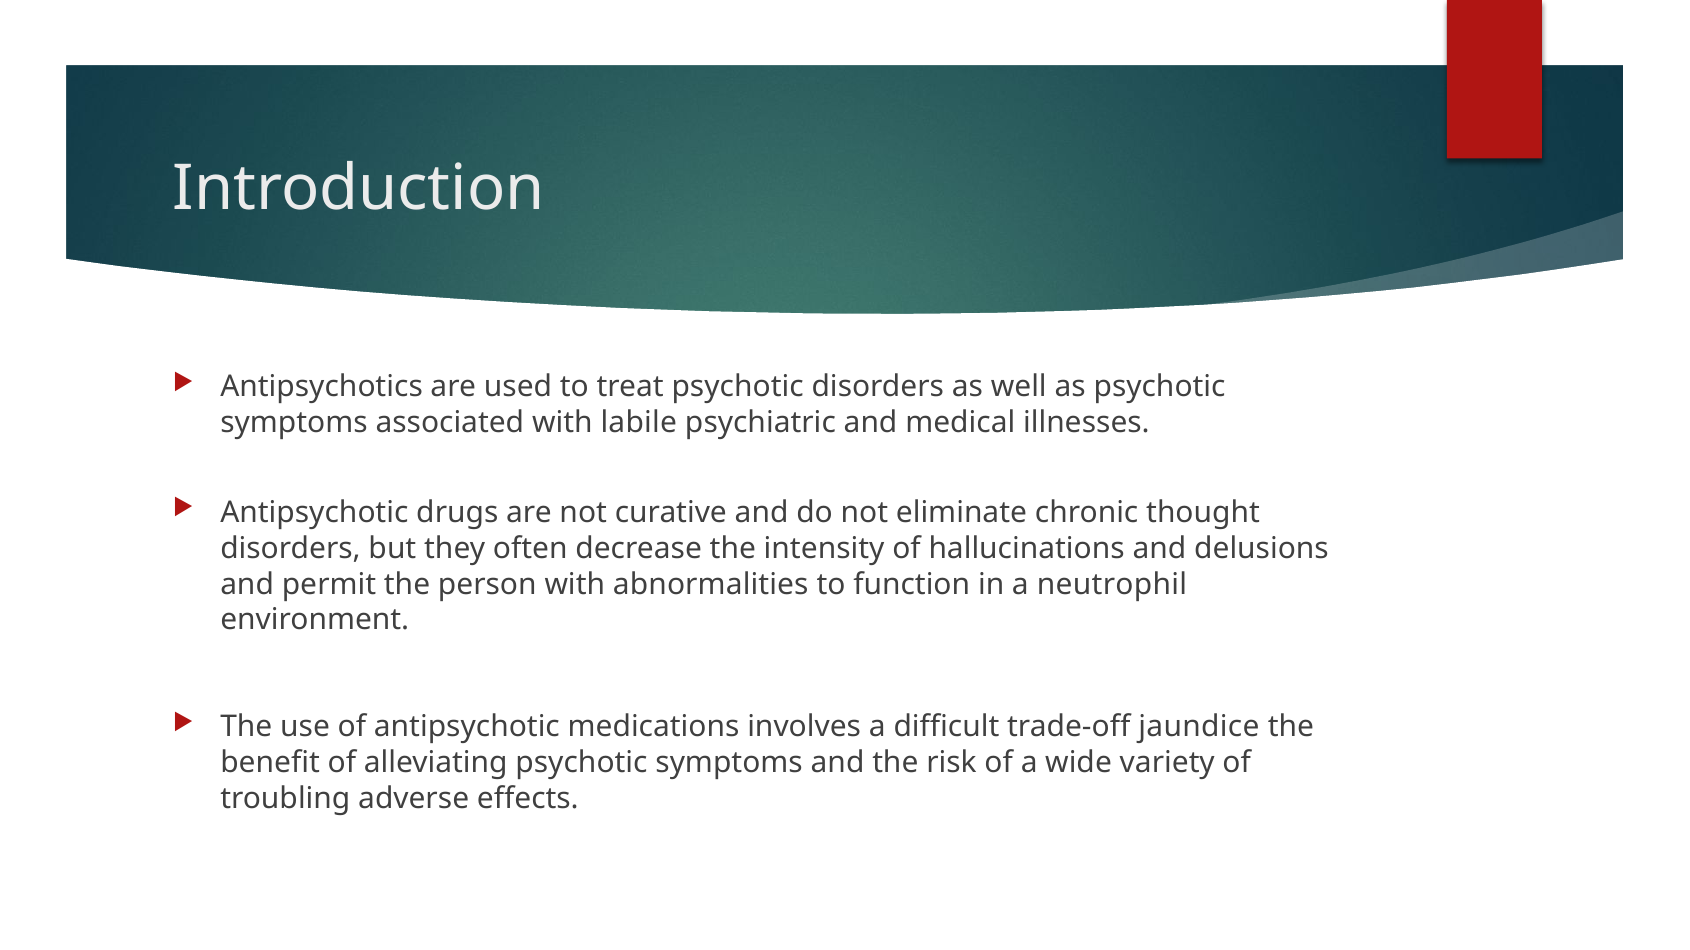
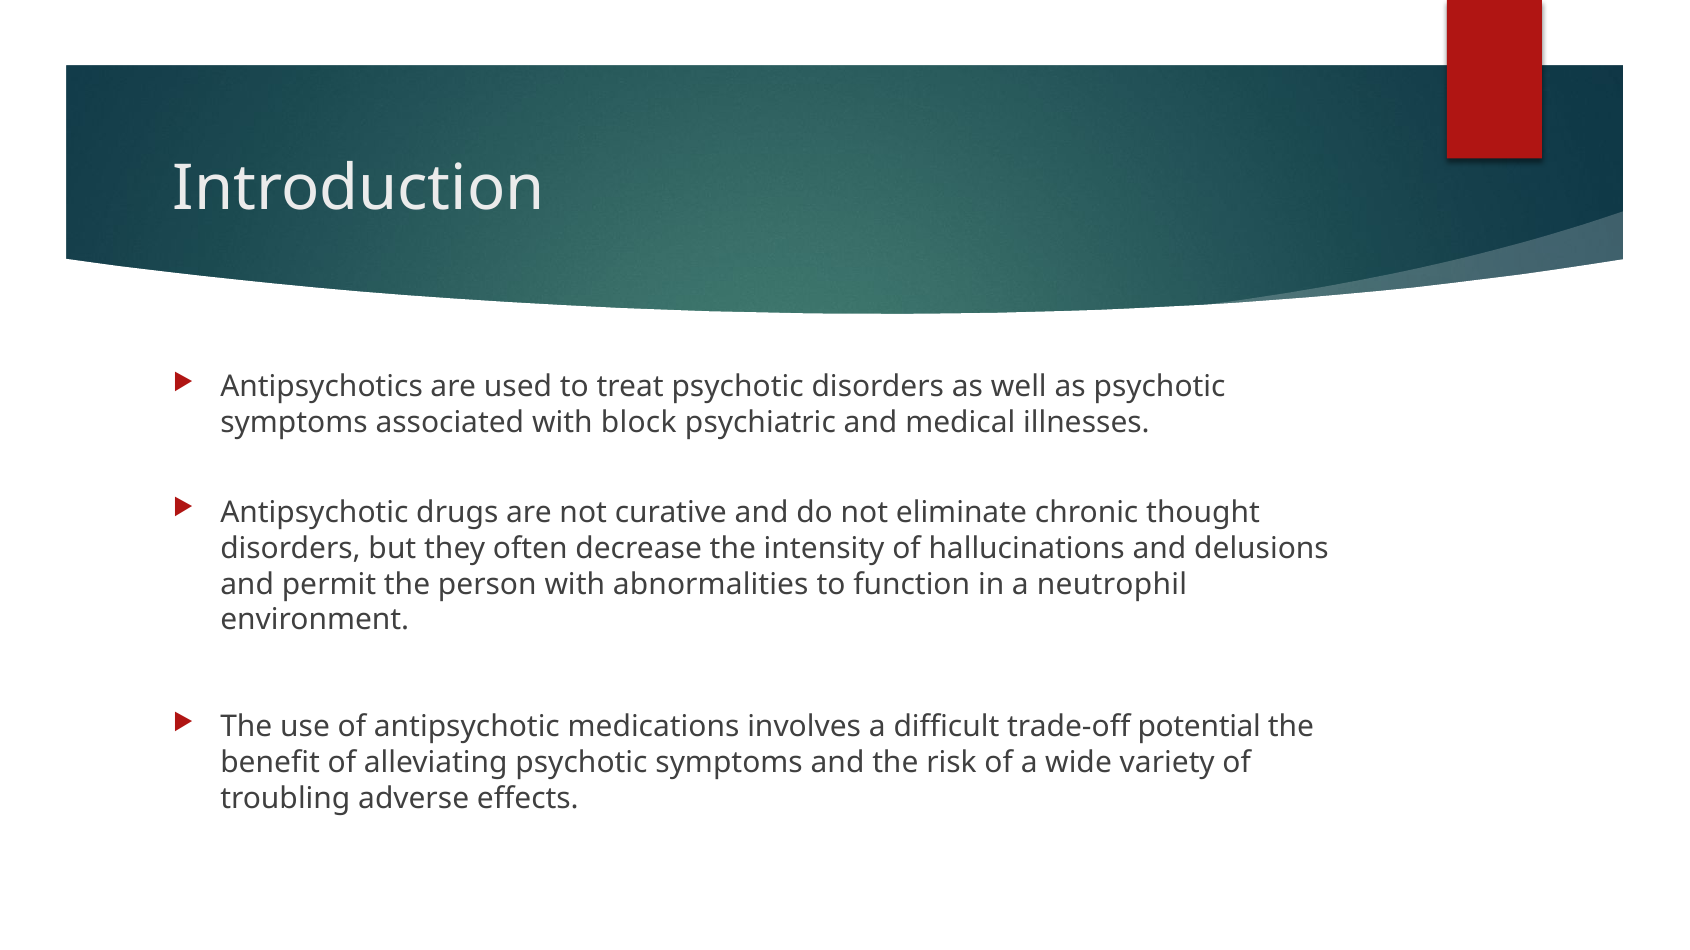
labile: labile -> block
jaundice: jaundice -> potential
